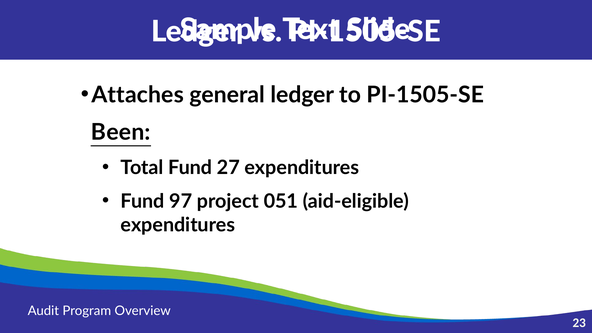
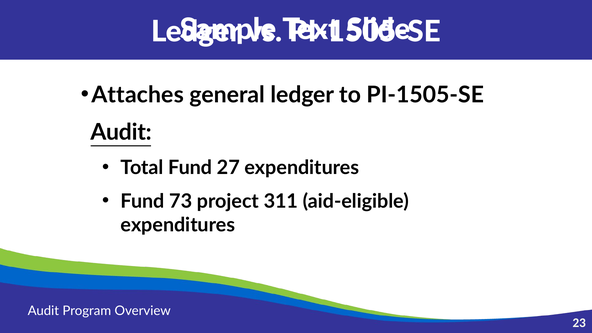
Been at (121, 132): Been -> Audit
97: 97 -> 73
051: 051 -> 311
